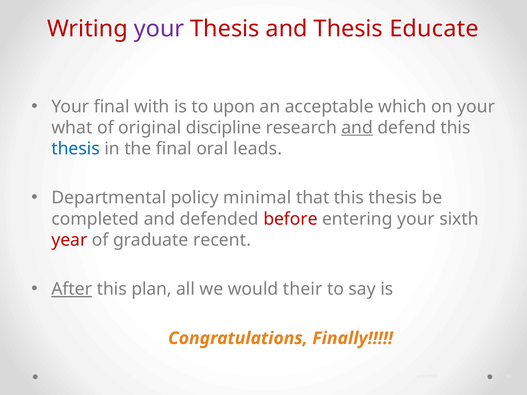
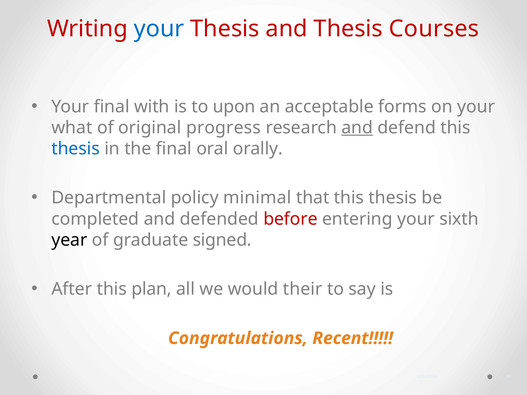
your at (159, 29) colour: purple -> blue
Educate: Educate -> Courses
which: which -> forms
discipline: discipline -> progress
leads: leads -> orally
year colour: red -> black
recent: recent -> signed
After underline: present -> none
Finally: Finally -> Recent
